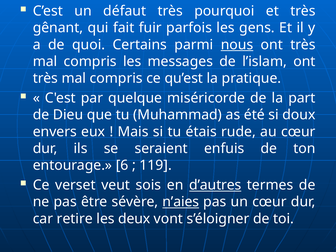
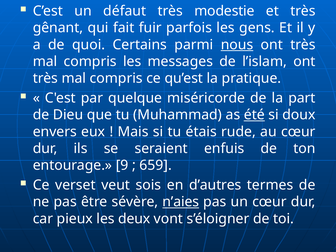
pourquoi: pourquoi -> modestie
été underline: none -> present
6: 6 -> 9
119: 119 -> 659
d’autres underline: present -> none
retire: retire -> pieux
